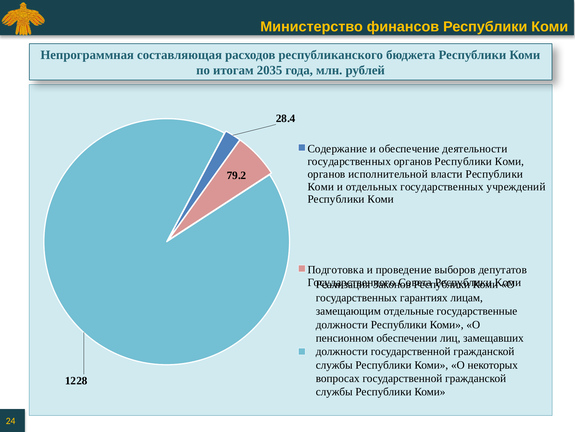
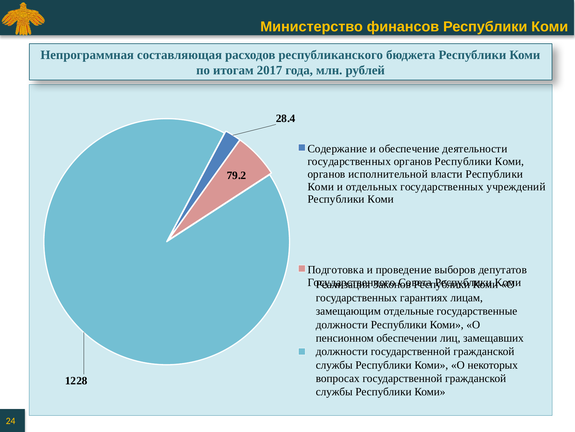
2035: 2035 -> 2017
